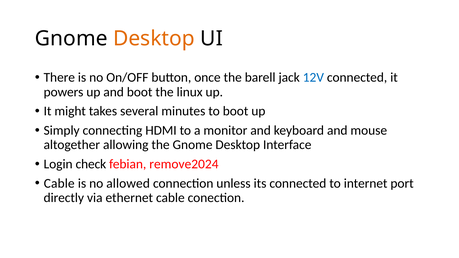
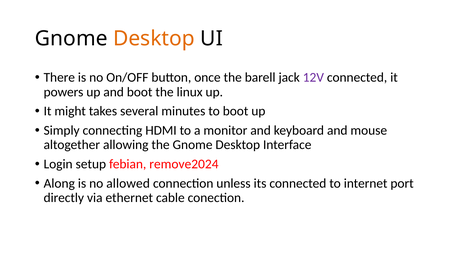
12V colour: blue -> purple
check: check -> setup
Cable at (59, 184): Cable -> Along
